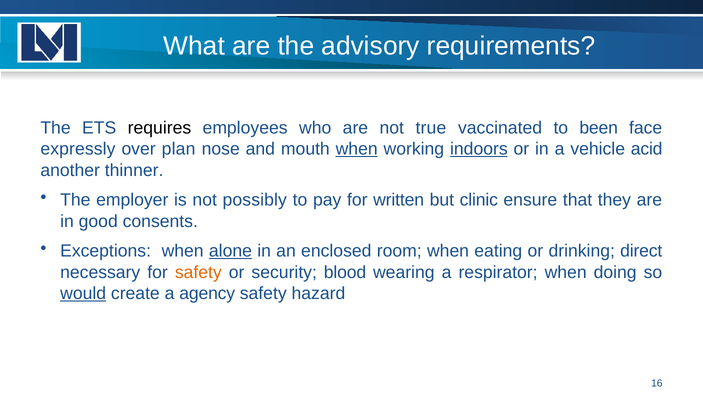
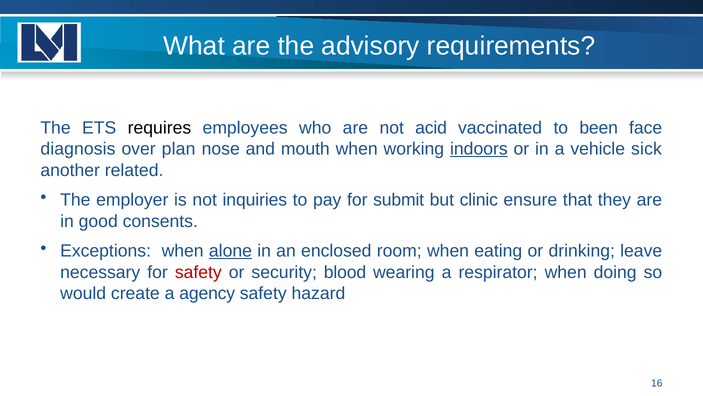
true: true -> acid
expressly: expressly -> diagnosis
when at (357, 149) underline: present -> none
acid: acid -> sick
thinner: thinner -> related
possibly: possibly -> inquiries
written: written -> submit
direct: direct -> leave
safety at (198, 272) colour: orange -> red
would underline: present -> none
